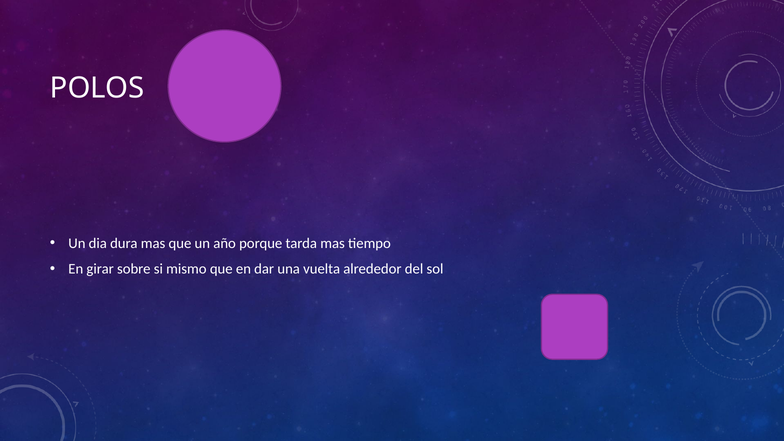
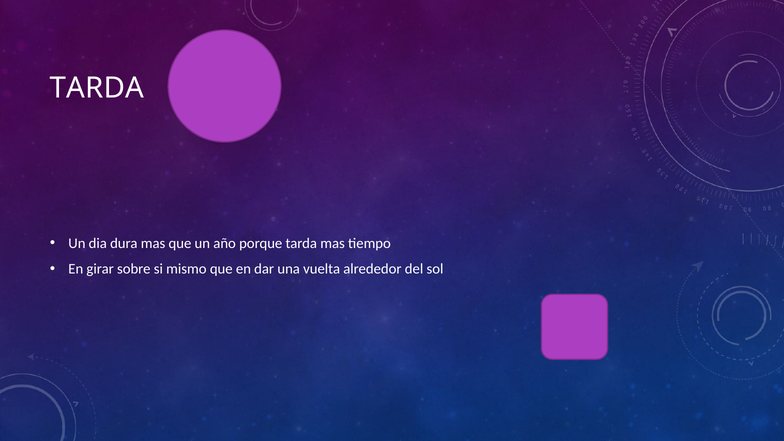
POLOS at (97, 88): POLOS -> TARDA
